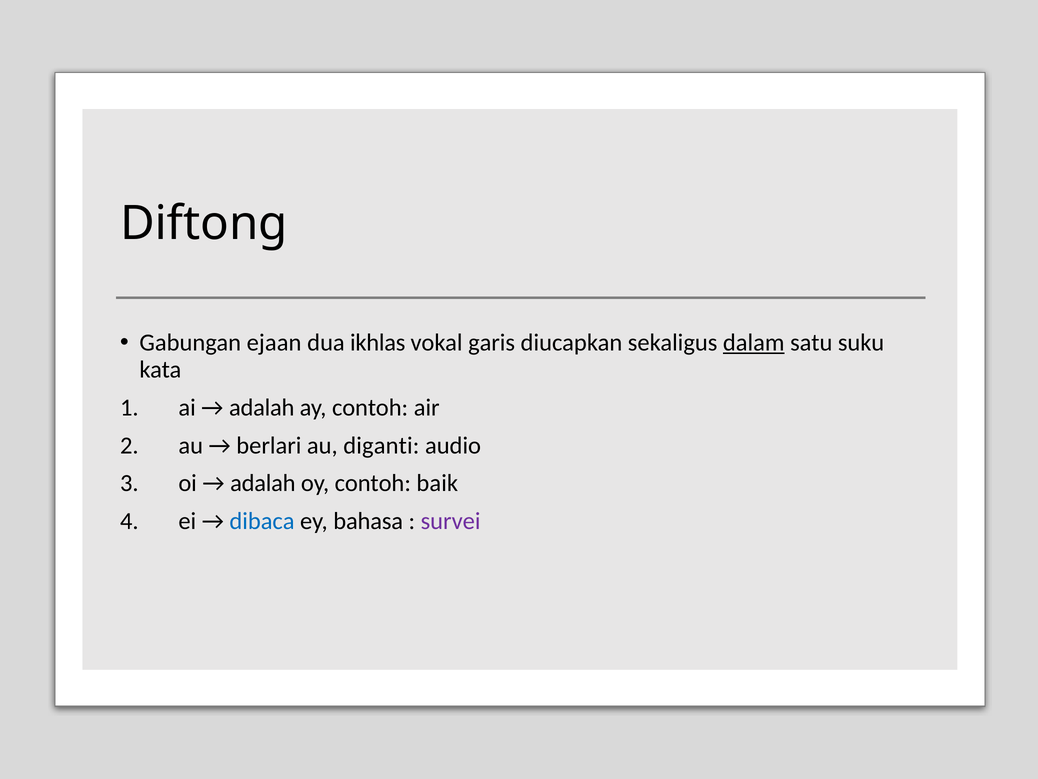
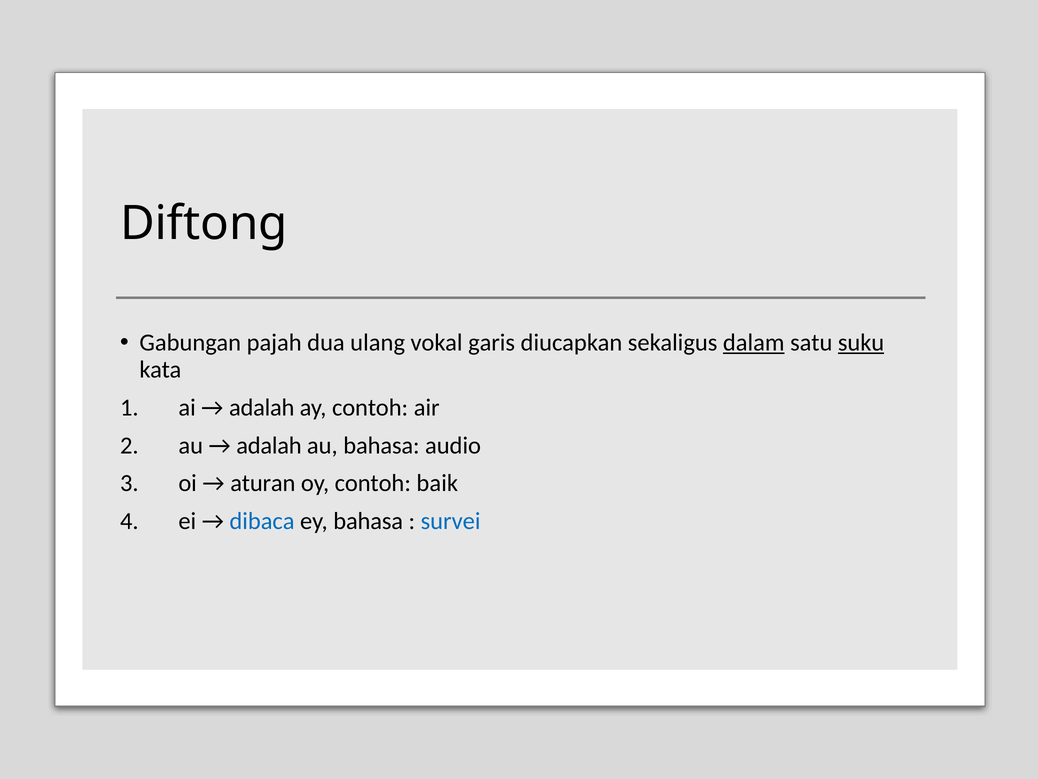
ejaan: ejaan -> pajah
ikhlas: ikhlas -> ulang
suku underline: none -> present
berlari at (269, 445): berlari -> adalah
au diganti: diganti -> bahasa
adalah at (263, 483): adalah -> aturan
survei colour: purple -> blue
